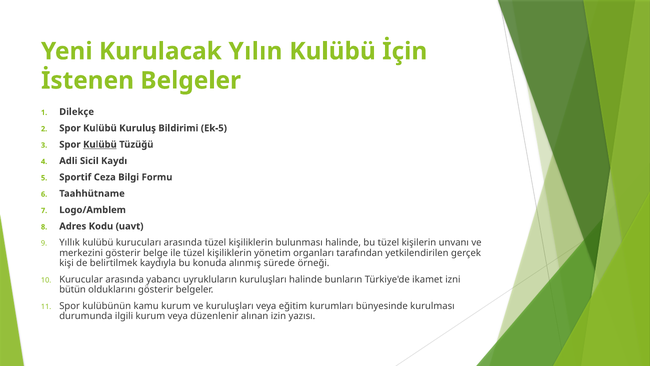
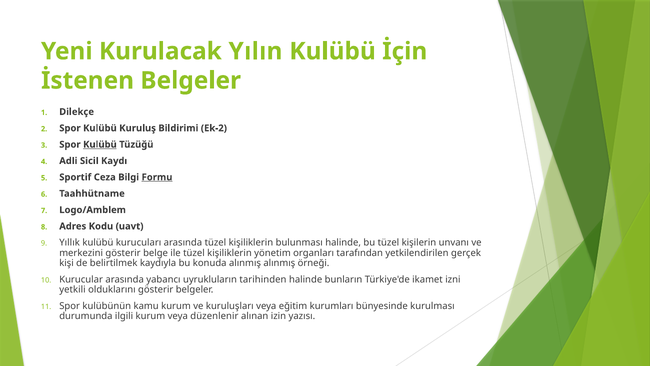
Ek-5: Ek-5 -> Ek-2
Formu underline: none -> present
alınmış sürede: sürede -> alınmış
uyrukluların kuruluşları: kuruluşları -> tarihinden
bütün: bütün -> yetkili
